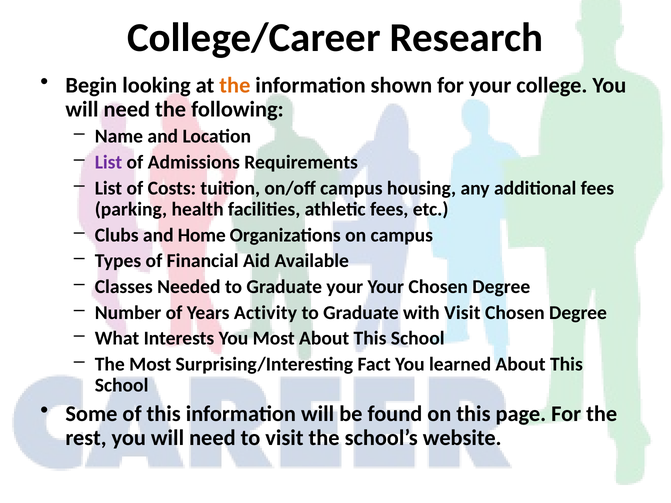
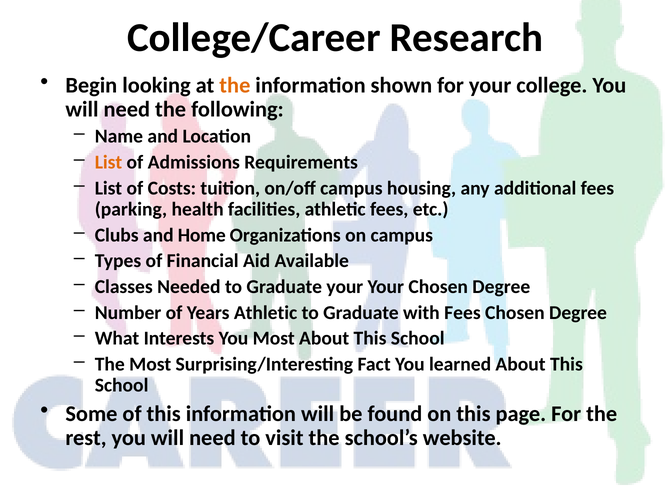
List at (108, 162) colour: purple -> orange
Years Activity: Activity -> Athletic
with Visit: Visit -> Fees
